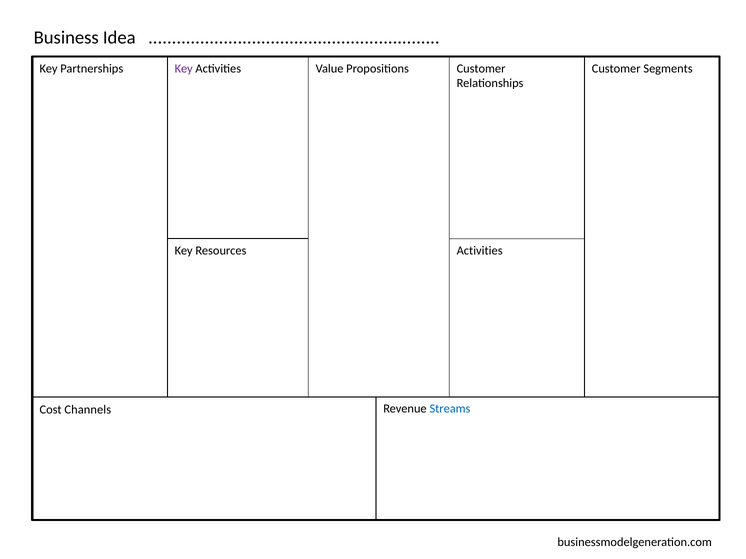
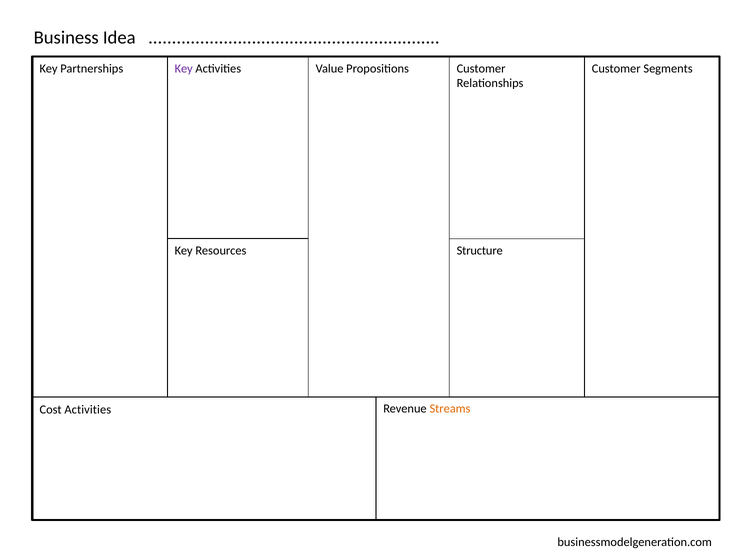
Resources Activities: Activities -> Structure
Cost Channels: Channels -> Activities
Streams colour: blue -> orange
